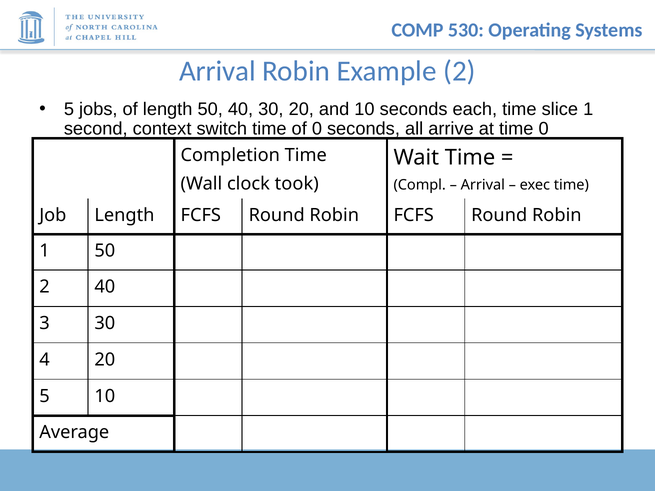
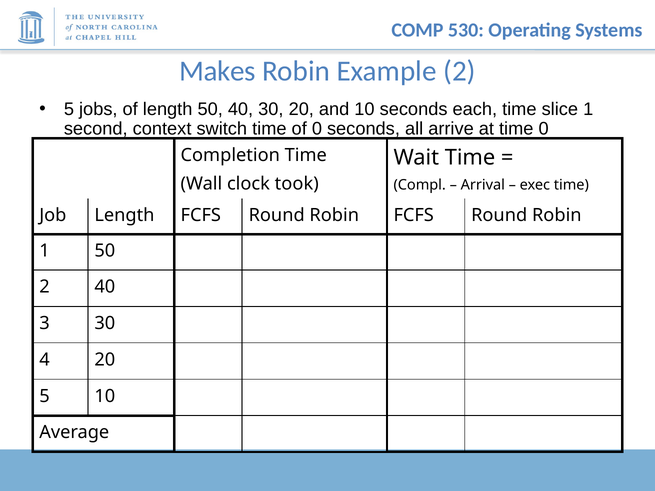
Arrival at (217, 71): Arrival -> Makes
